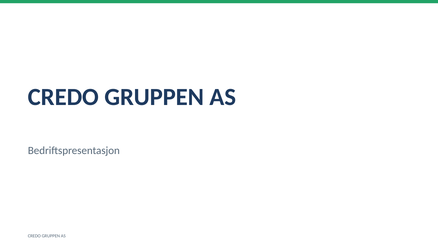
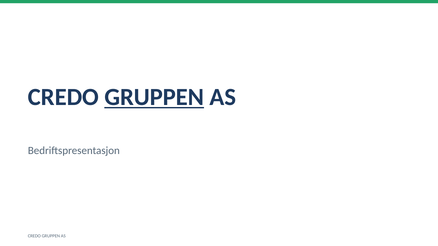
GRUPPEN at (154, 97) underline: none -> present
